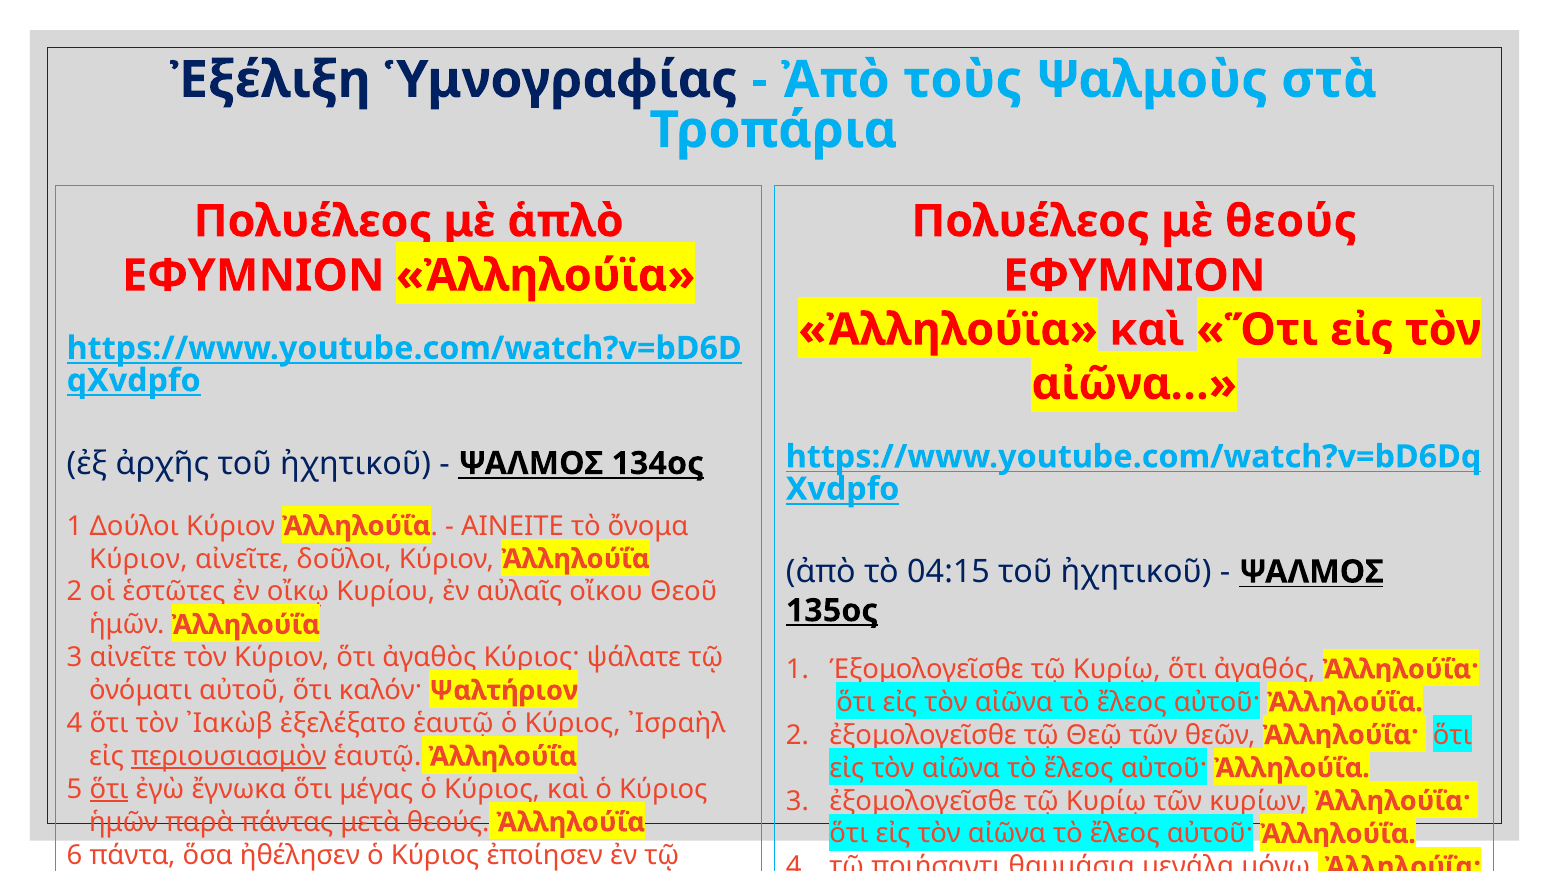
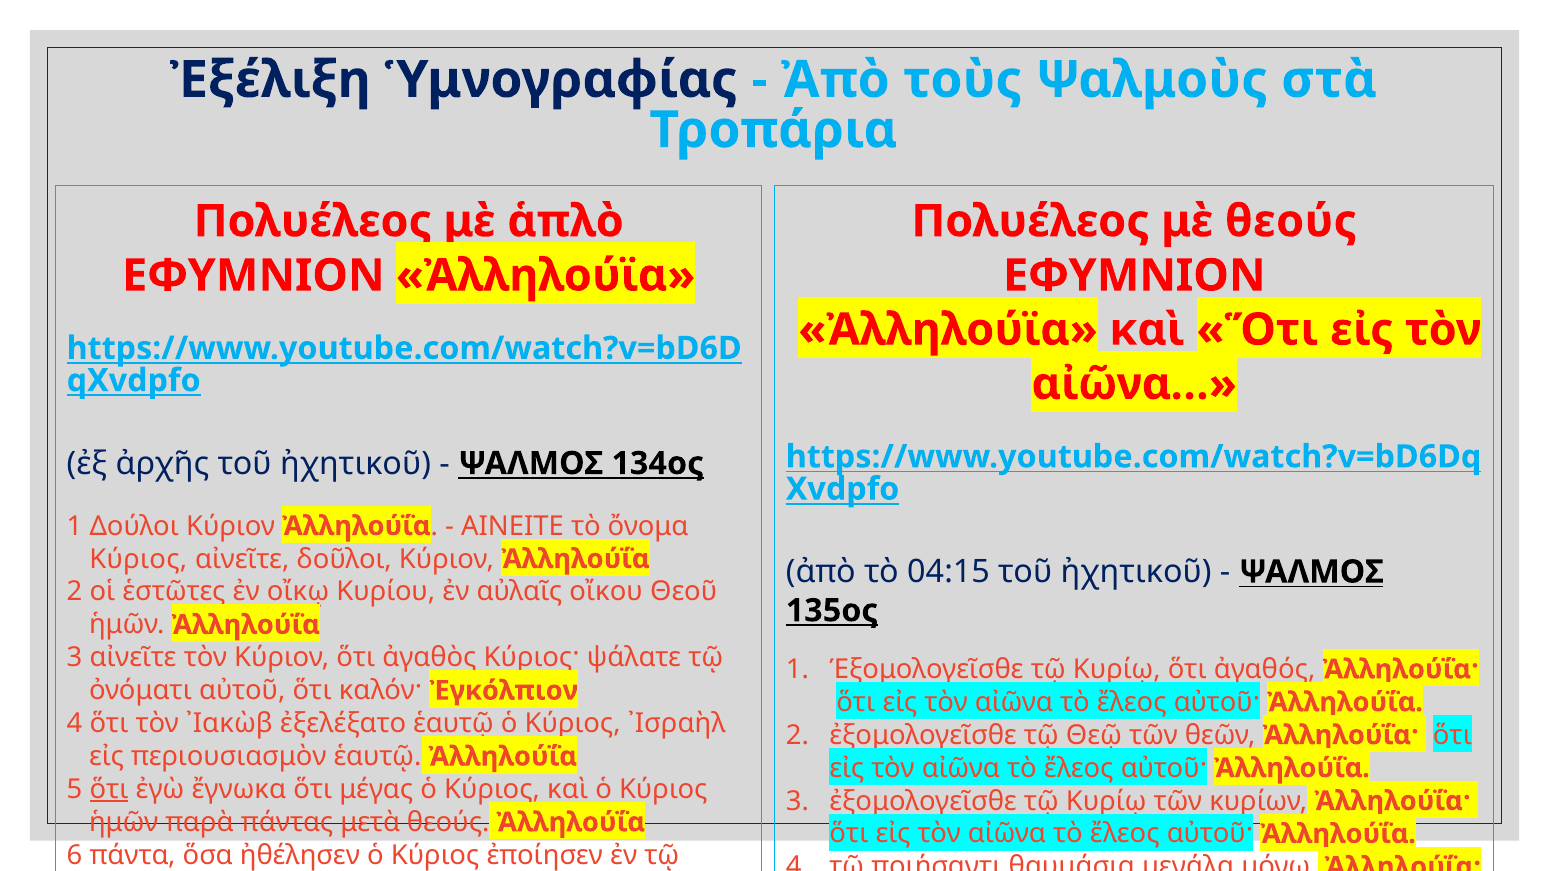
Κύριον at (138, 559): Κύριον -> Κύριος
Ψαλτήριον: Ψαλτήριον -> Ἐγκόλπιον
περιουσιασμὸν underline: present -> none
